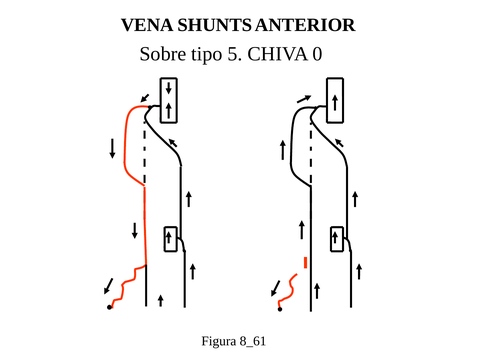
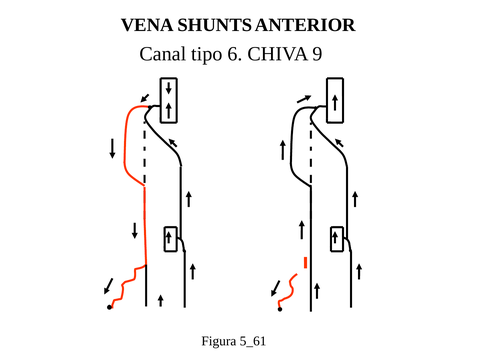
Sobre: Sobre -> Canal
5: 5 -> 6
0: 0 -> 9
8_61: 8_61 -> 5_61
